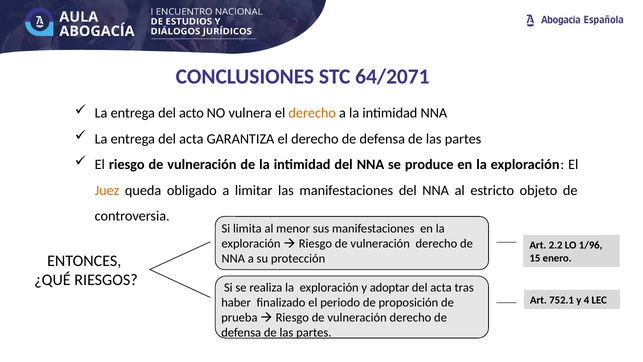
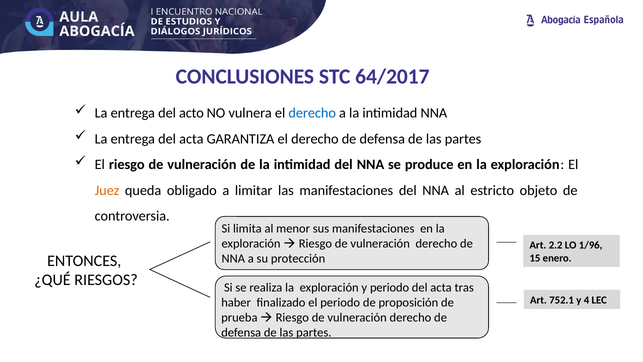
64/2071: 64/2071 -> 64/2017
derecho at (312, 113) colour: orange -> blue
y adoptar: adoptar -> periodo
